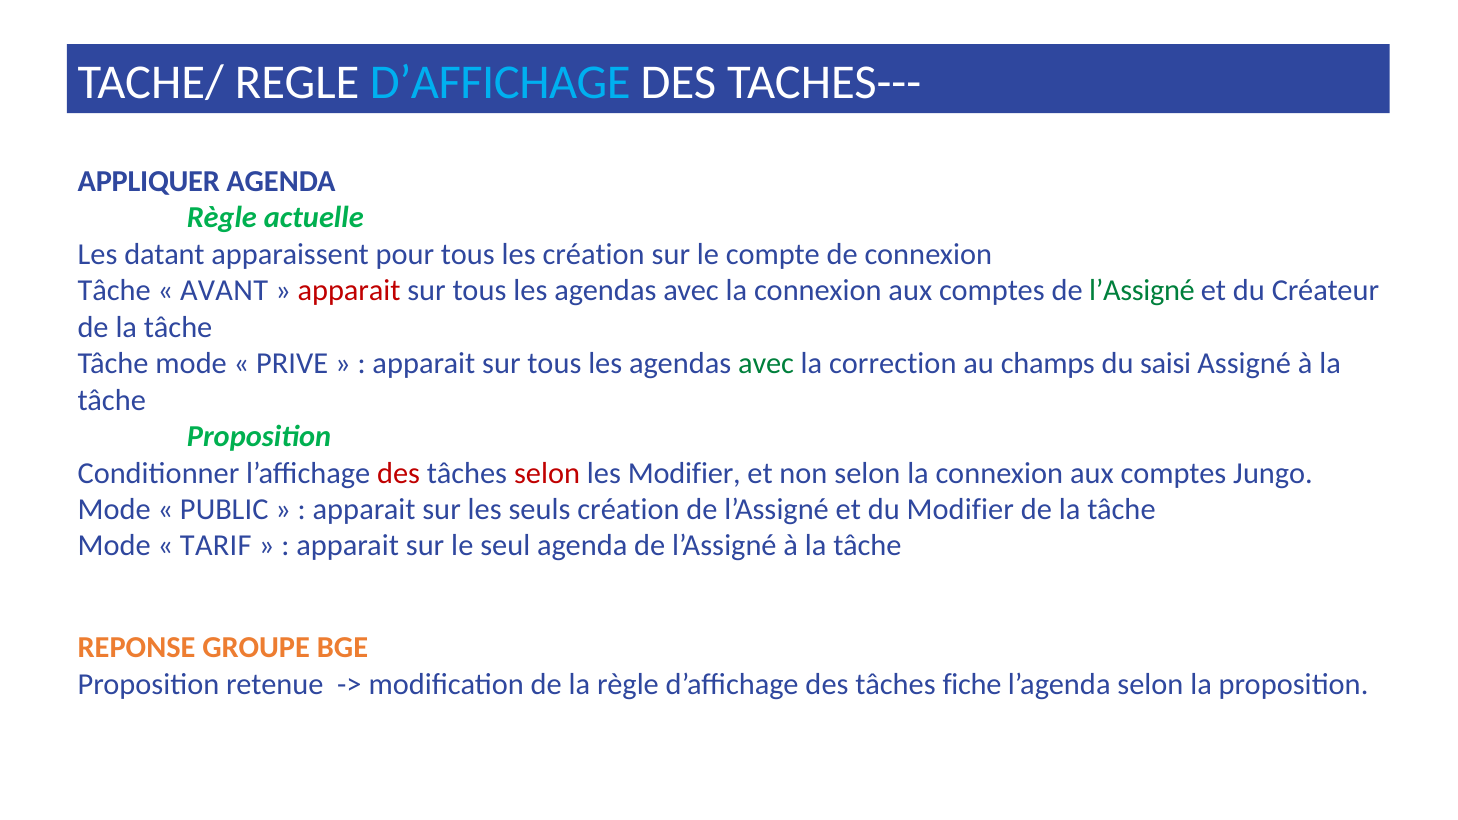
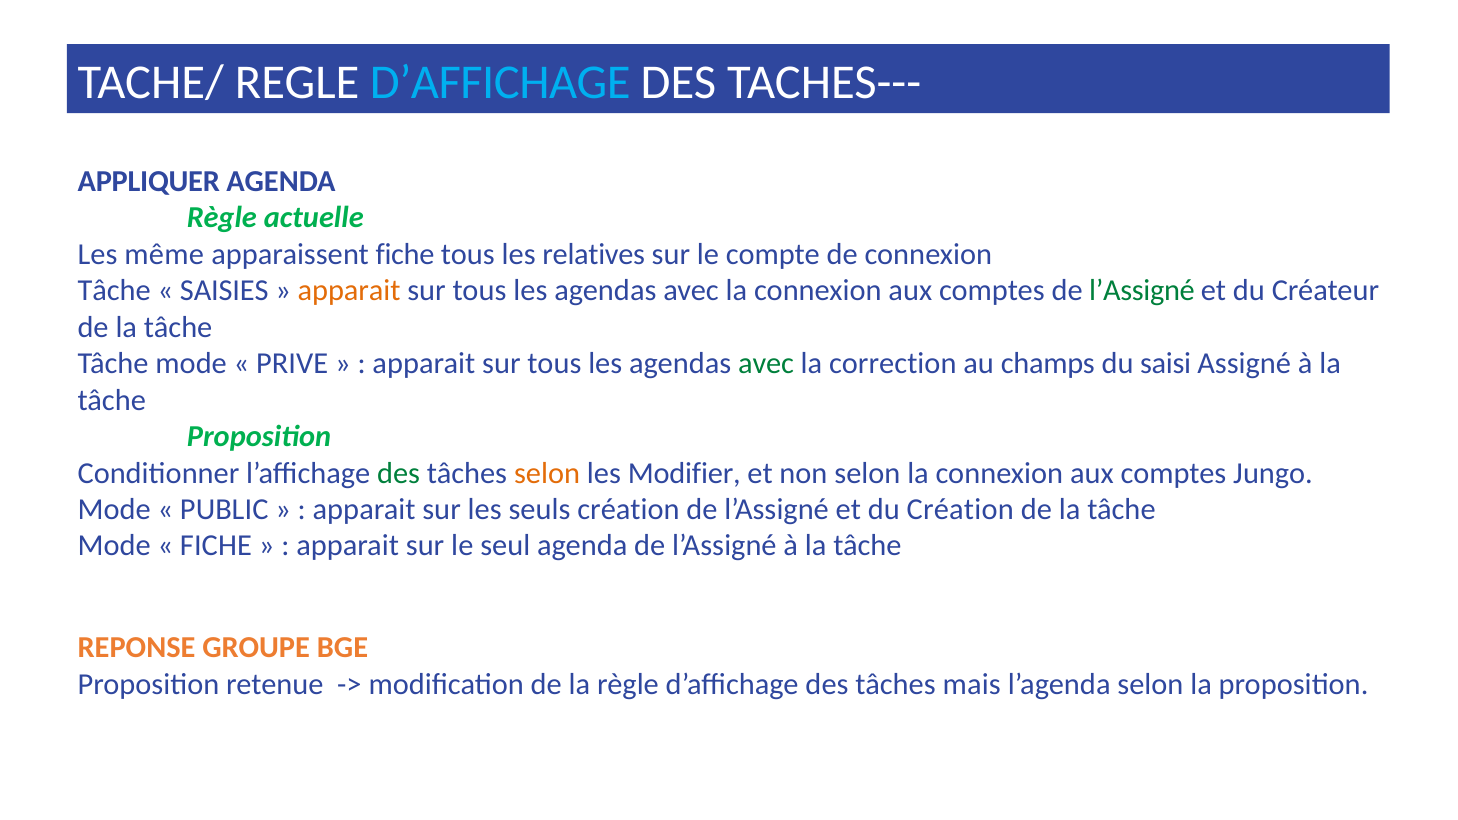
datant: datant -> même
apparaissent pour: pour -> fiche
les création: création -> relatives
AVANT: AVANT -> SAISIES
apparait at (349, 291) colour: red -> orange
des at (399, 473) colour: red -> green
selon at (547, 473) colour: red -> orange
du Modifier: Modifier -> Création
TARIF at (216, 546): TARIF -> FICHE
fiche: fiche -> mais
